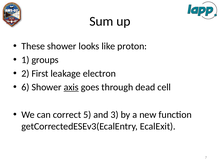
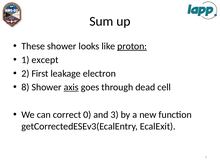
proton underline: none -> present
groups: groups -> except
6: 6 -> 8
5: 5 -> 0
